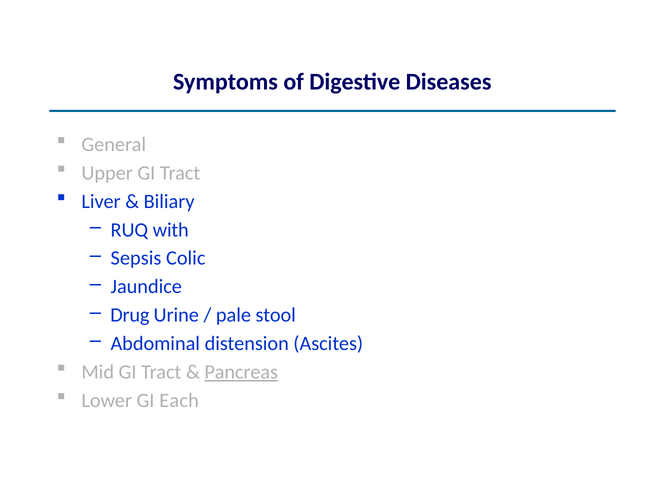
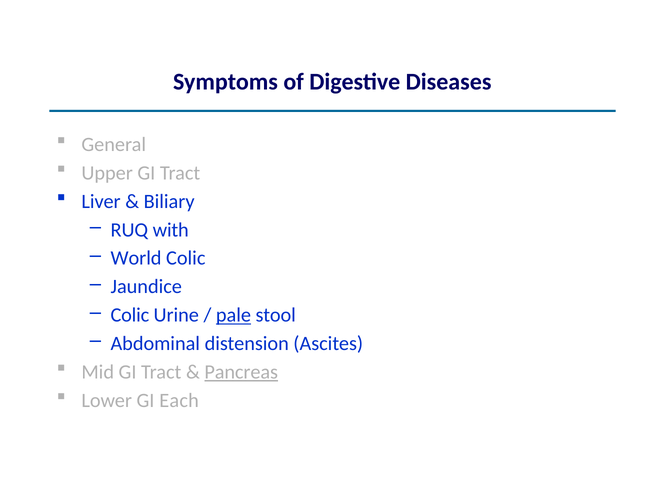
Sepsis: Sepsis -> World
Drug at (130, 315): Drug -> Colic
pale underline: none -> present
